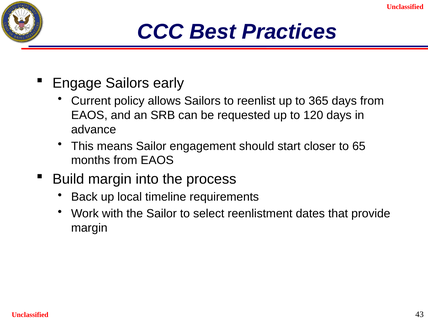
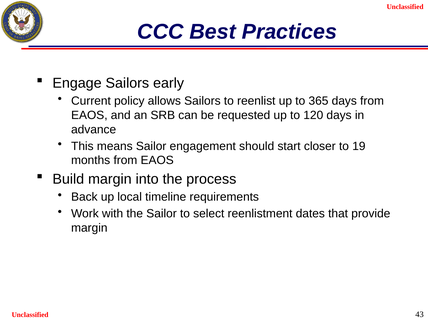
65: 65 -> 19
